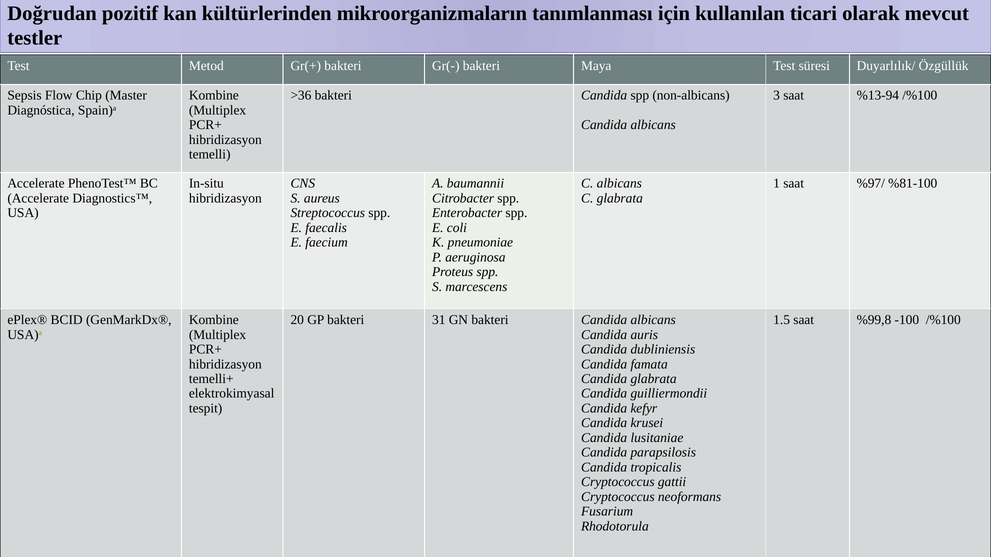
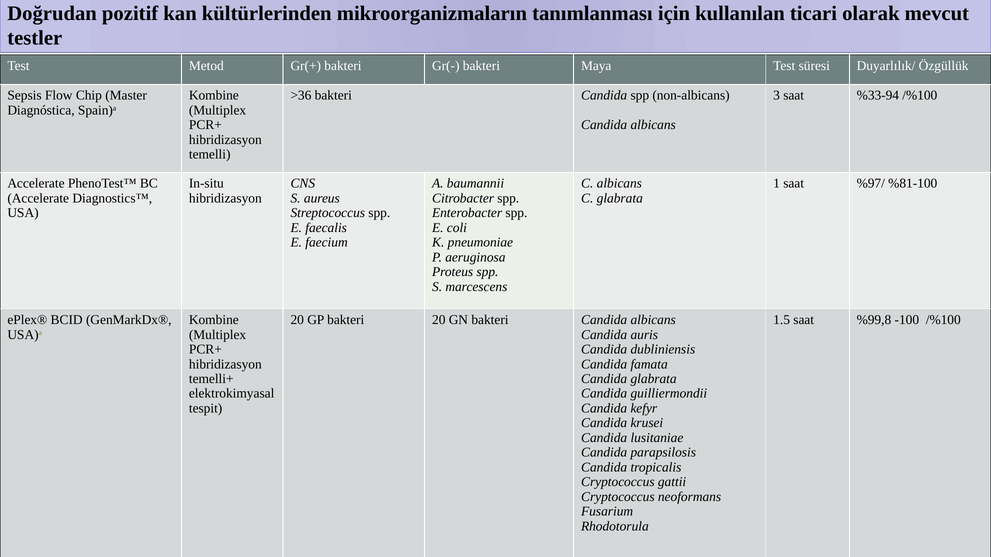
%13-94: %13-94 -> %33-94
bakteri 31: 31 -> 20
